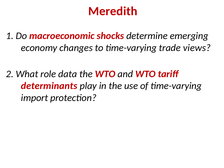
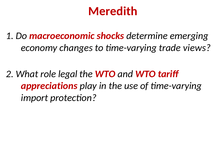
data: data -> legal
determinants: determinants -> appreciations
